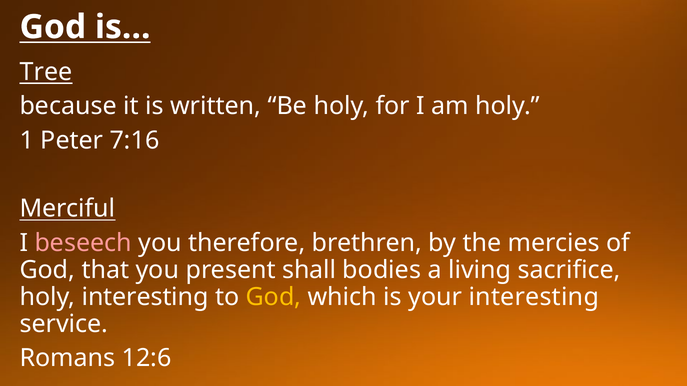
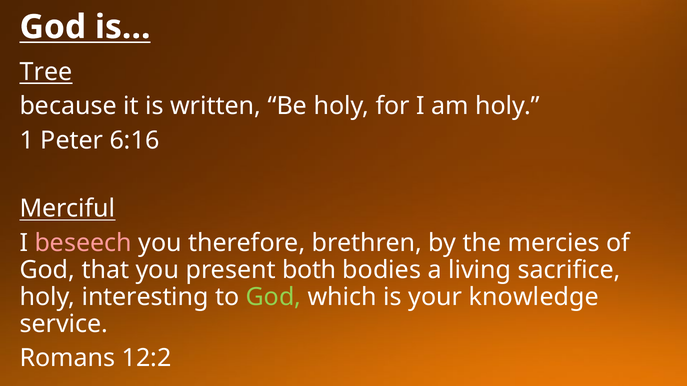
7:16: 7:16 -> 6:16
shall: shall -> both
God at (273, 297) colour: yellow -> light green
your interesting: interesting -> knowledge
12:6: 12:6 -> 12:2
